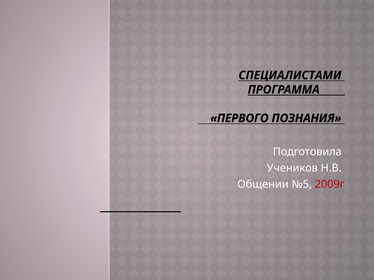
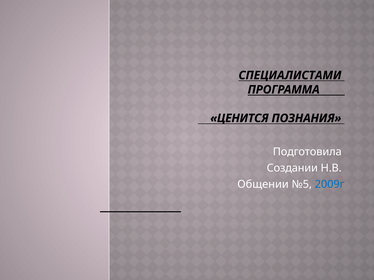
ПЕРВОГО: ПЕРВОГО -> ЦЕНИТСЯ
Учеников: Учеников -> Создании
2009г colour: red -> blue
